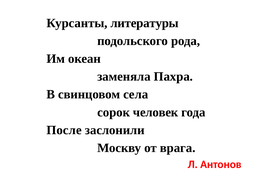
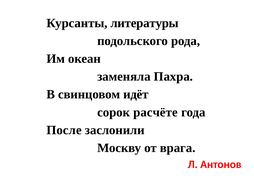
села: села -> идёт
человек: человек -> расчёте
